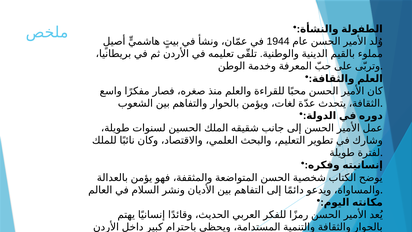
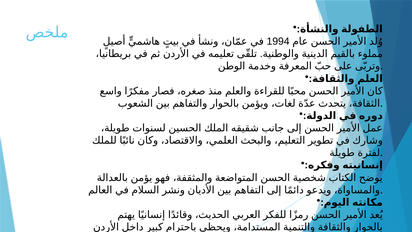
1944: 1944 -> 1994
